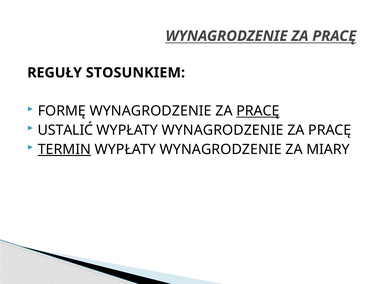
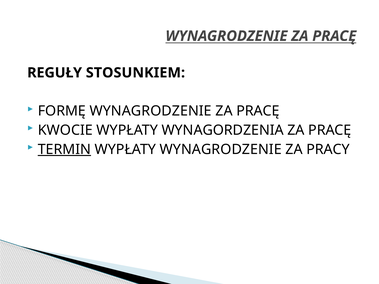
PRACĘ at (258, 111) underline: present -> none
USTALIĆ: USTALIĆ -> KWOCIE
WYNAGRODZENIE at (223, 130): WYNAGRODZENIE -> WYNAGORDZENIA
MIARY: MIARY -> PRACY
